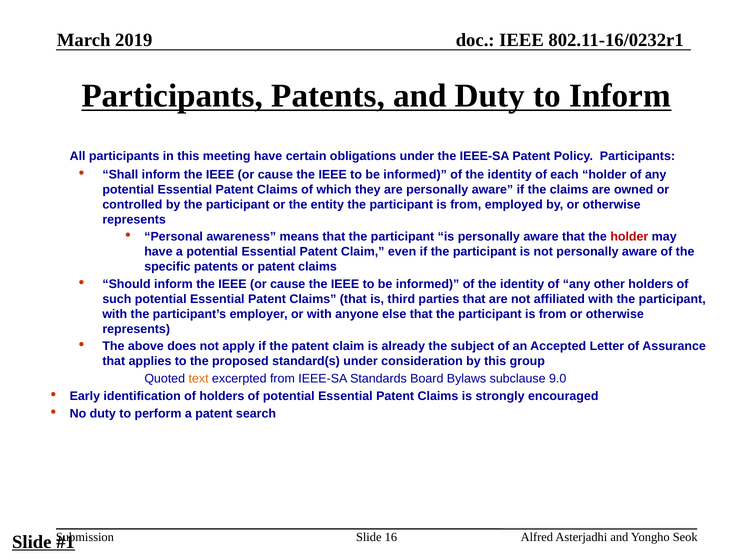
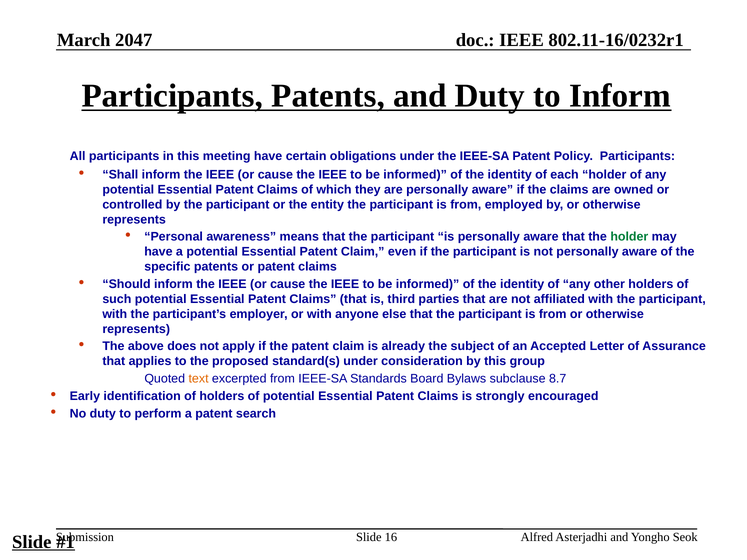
2019: 2019 -> 2047
holder at (629, 237) colour: red -> green
9.0: 9.0 -> 8.7
